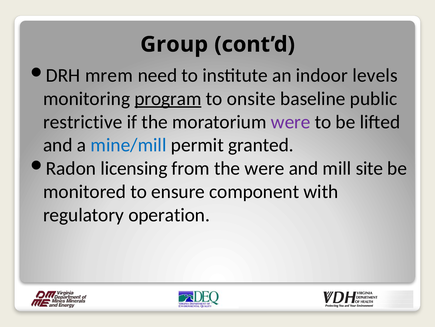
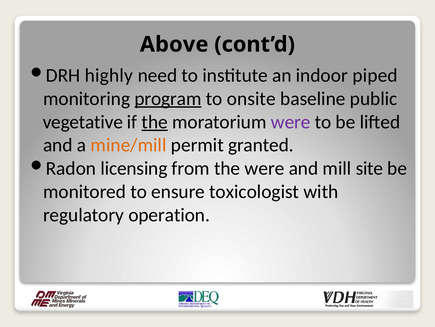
Group: Group -> Above
mrem: mrem -> highly
levels: levels -> piped
restrictive: restrictive -> vegetative
the at (155, 122) underline: none -> present
mine/mill colour: blue -> orange
component: component -> toxicologist
